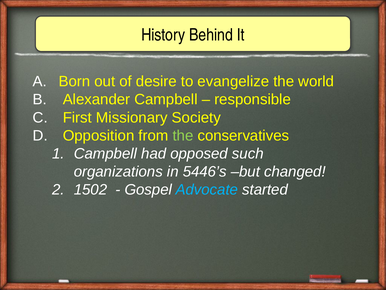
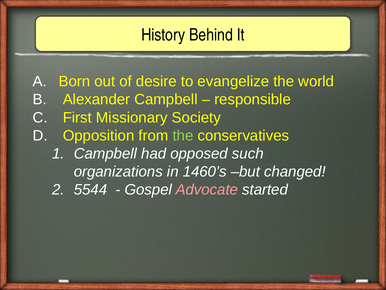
5446’s: 5446’s -> 1460’s
1502: 1502 -> 5544
Advocate colour: light blue -> pink
